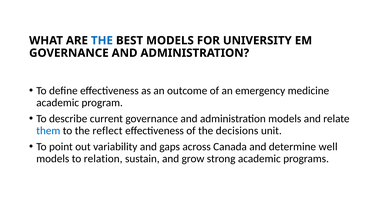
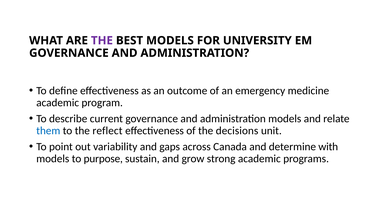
THE at (102, 41) colour: blue -> purple
well: well -> with
relation: relation -> purpose
